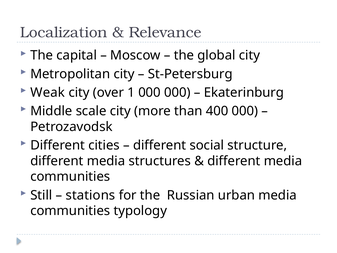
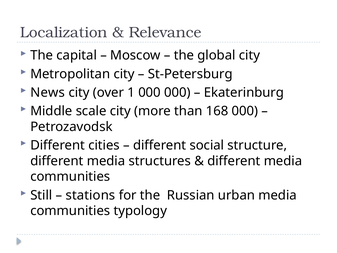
Weak: Weak -> News
400: 400 -> 168
